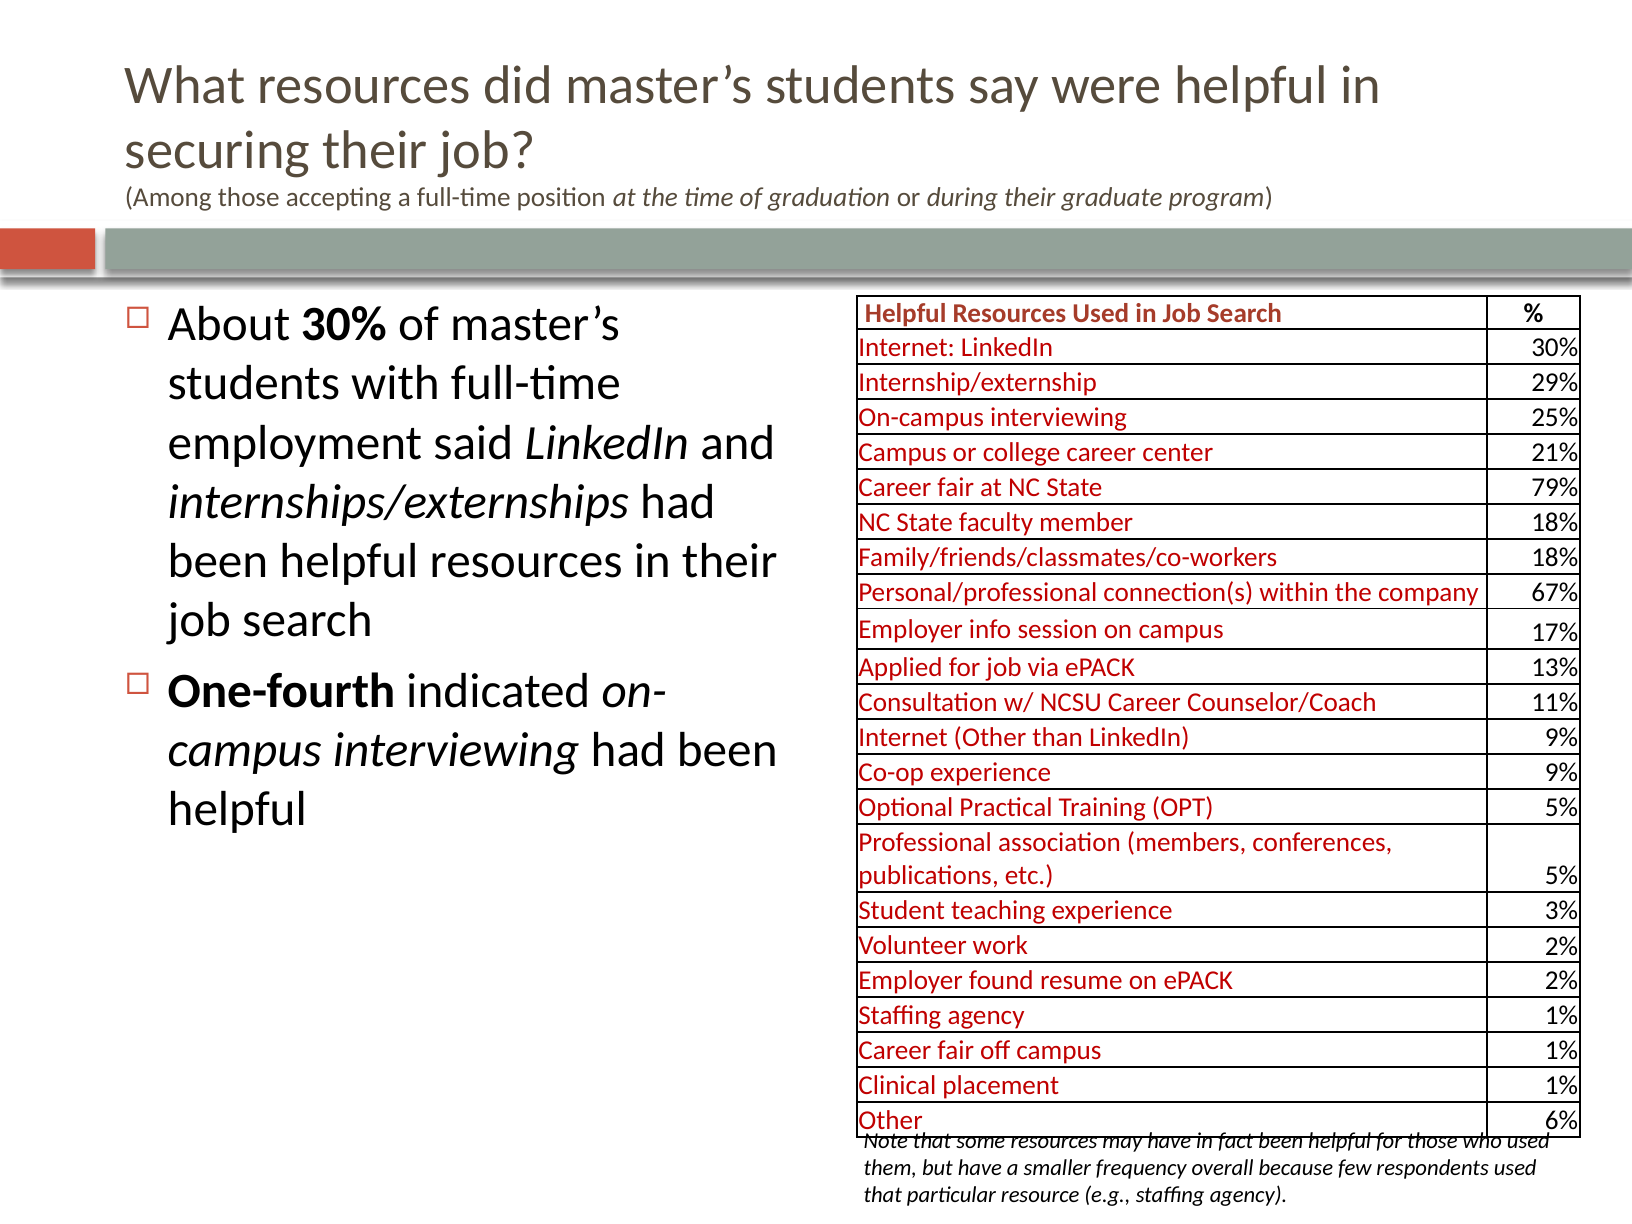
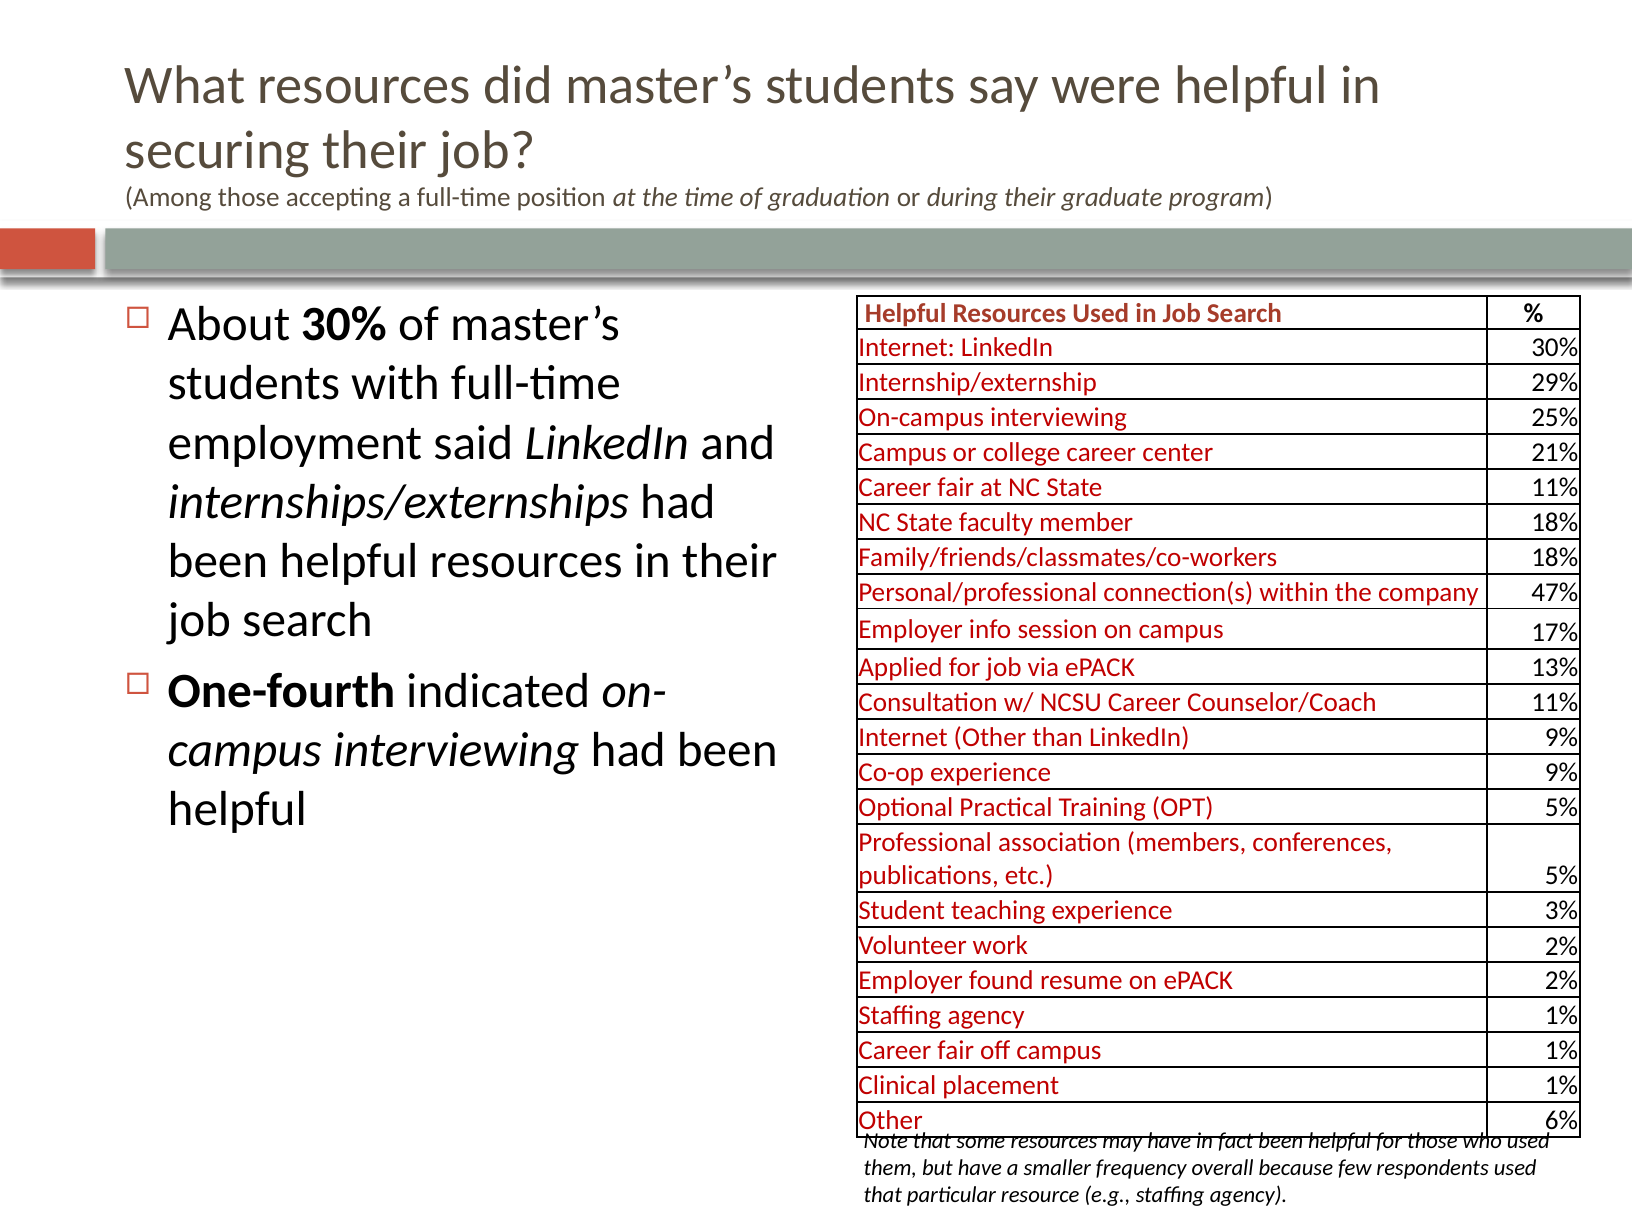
State 79%: 79% -> 11%
67%: 67% -> 47%
